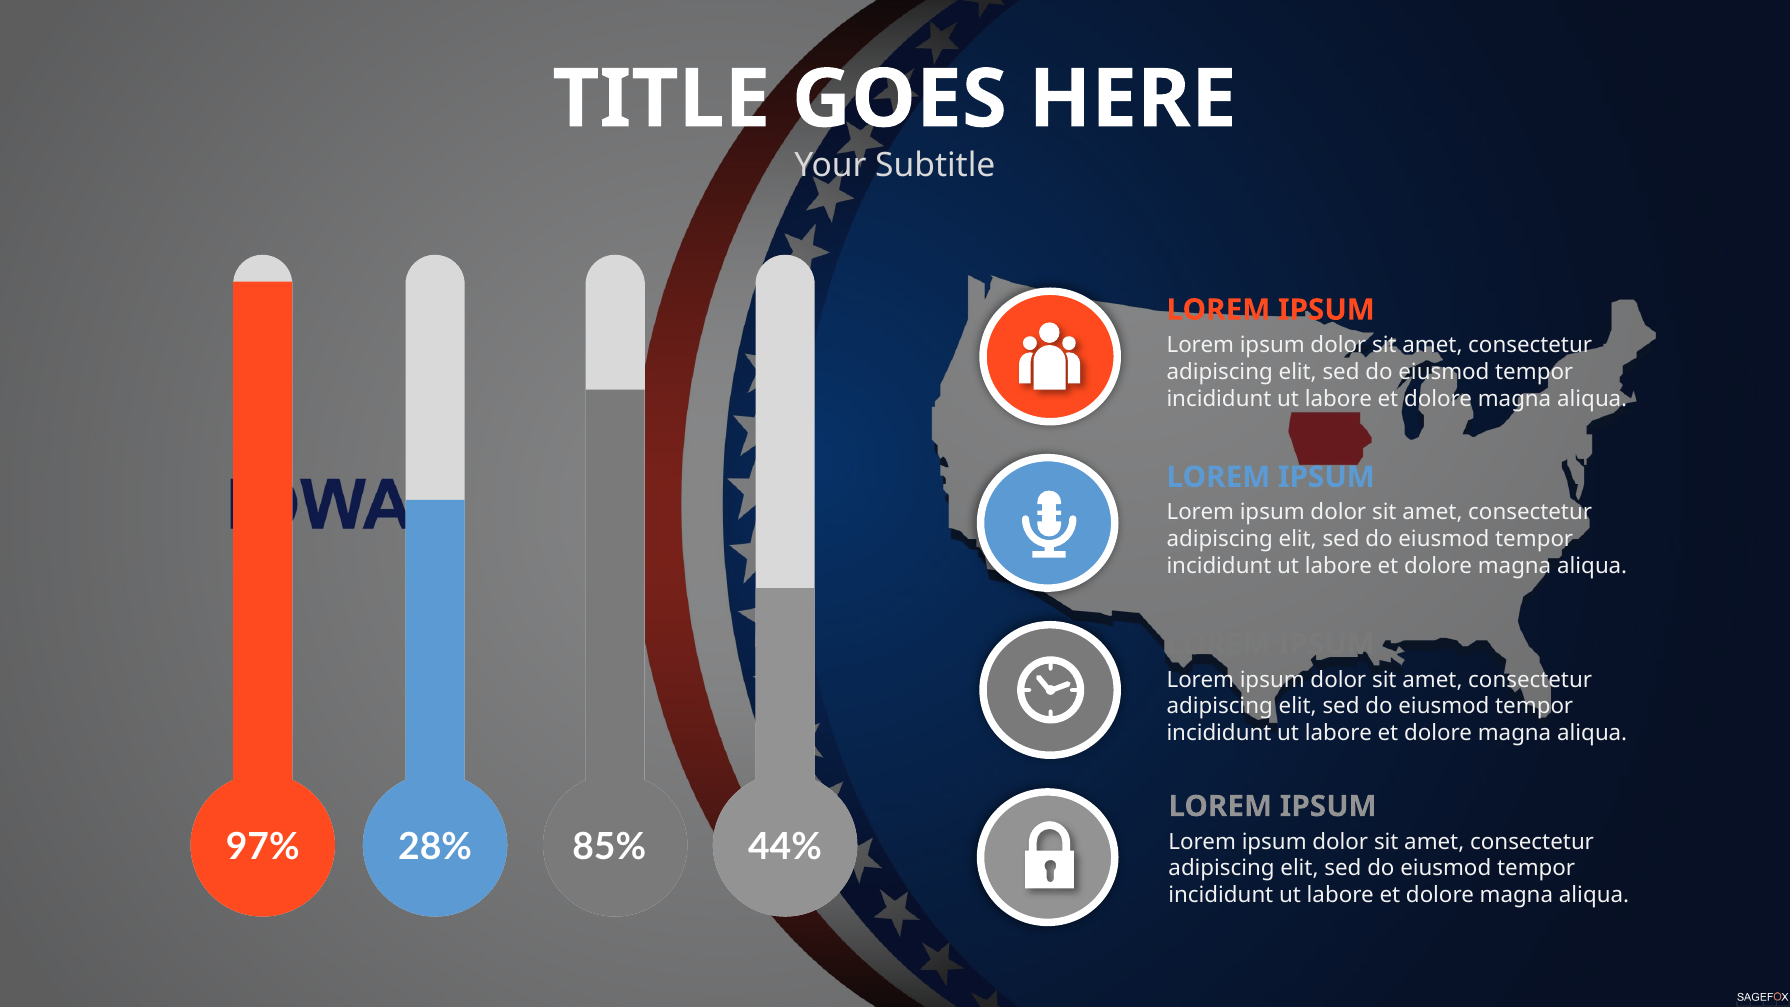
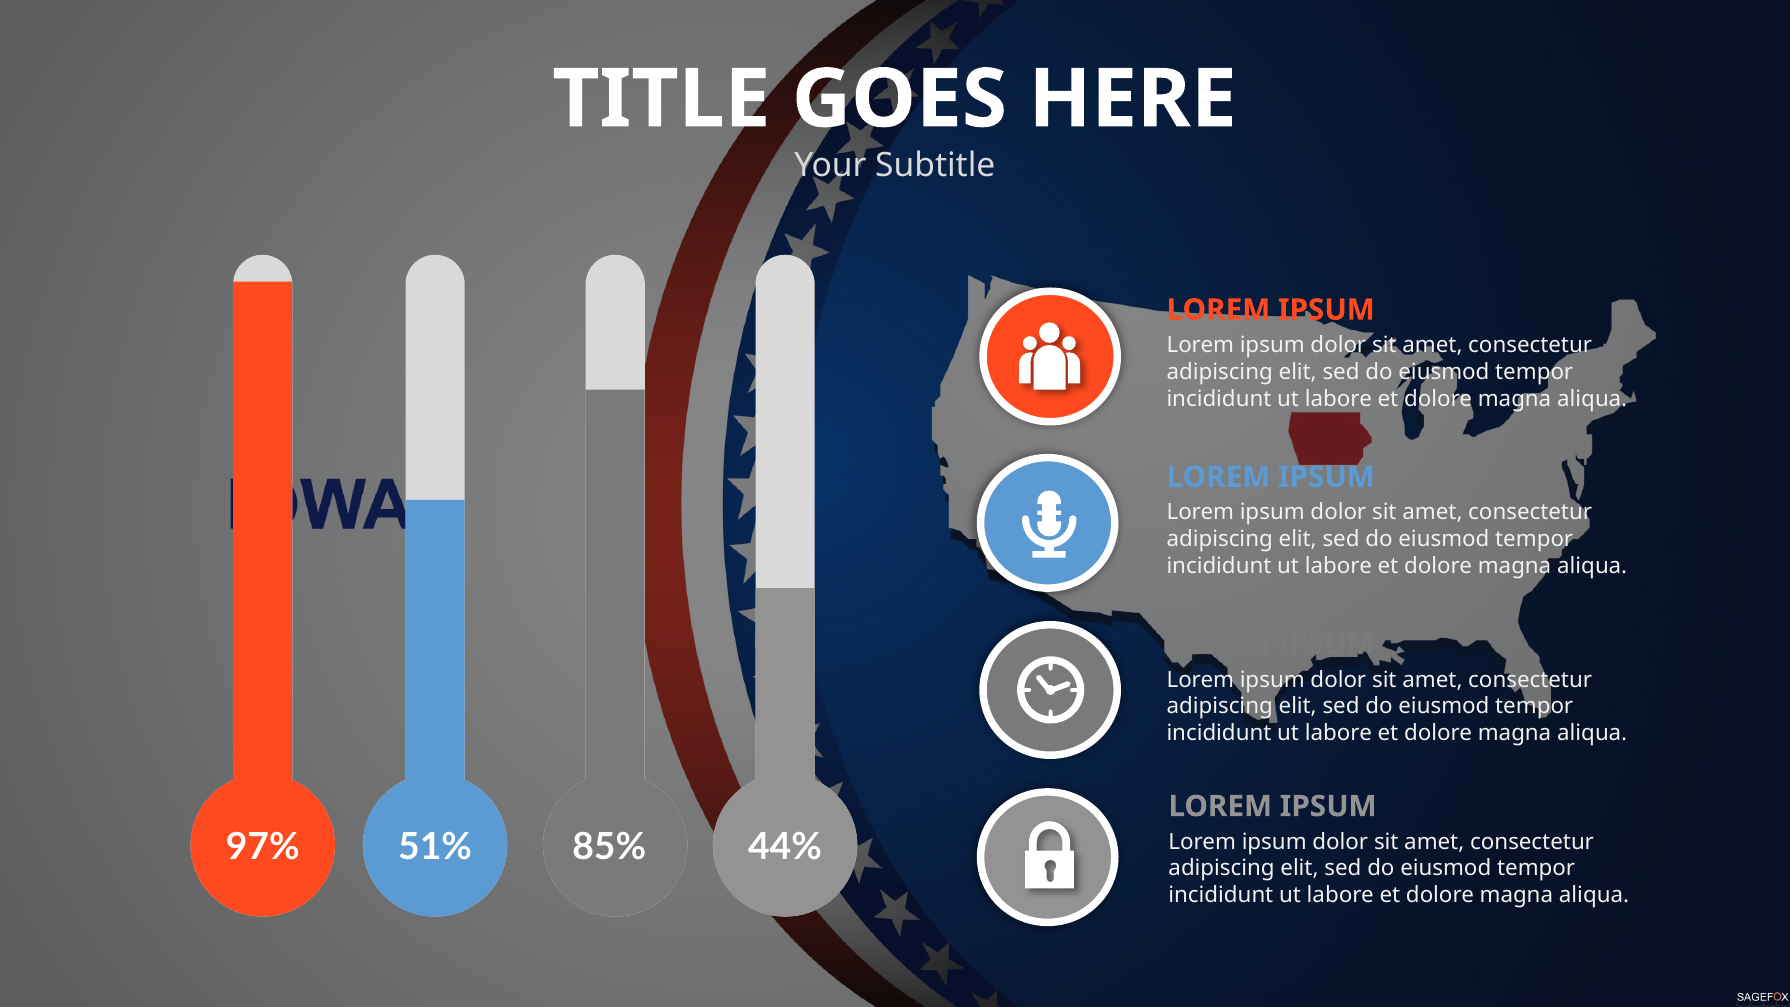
28%: 28% -> 51%
